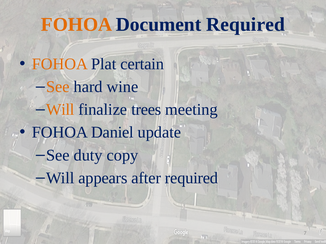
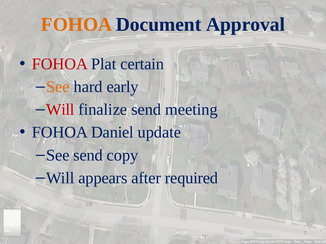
Document Required: Required -> Approval
FOHOA at (60, 64) colour: orange -> red
wine: wine -> early
Will at (60, 110) colour: orange -> red
finalize trees: trees -> send
See duty: duty -> send
